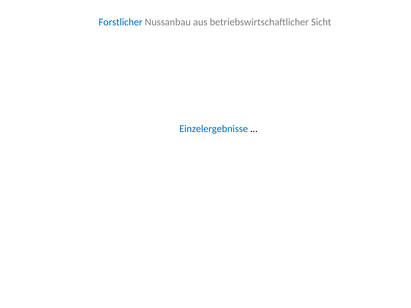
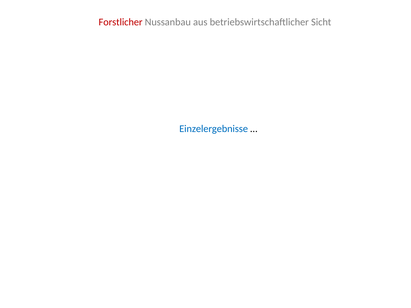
Forstlicher colour: blue -> red
